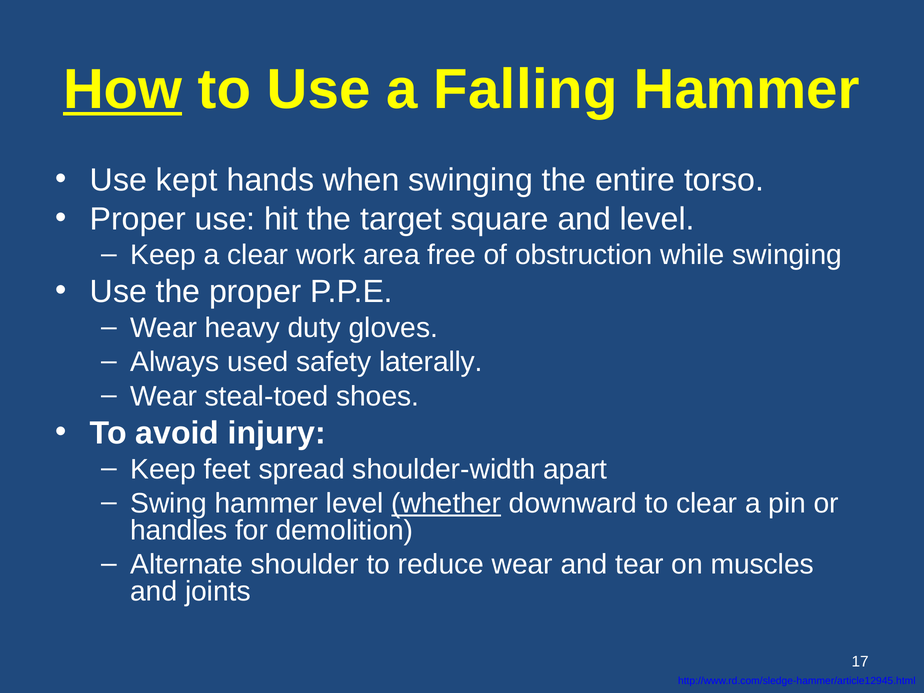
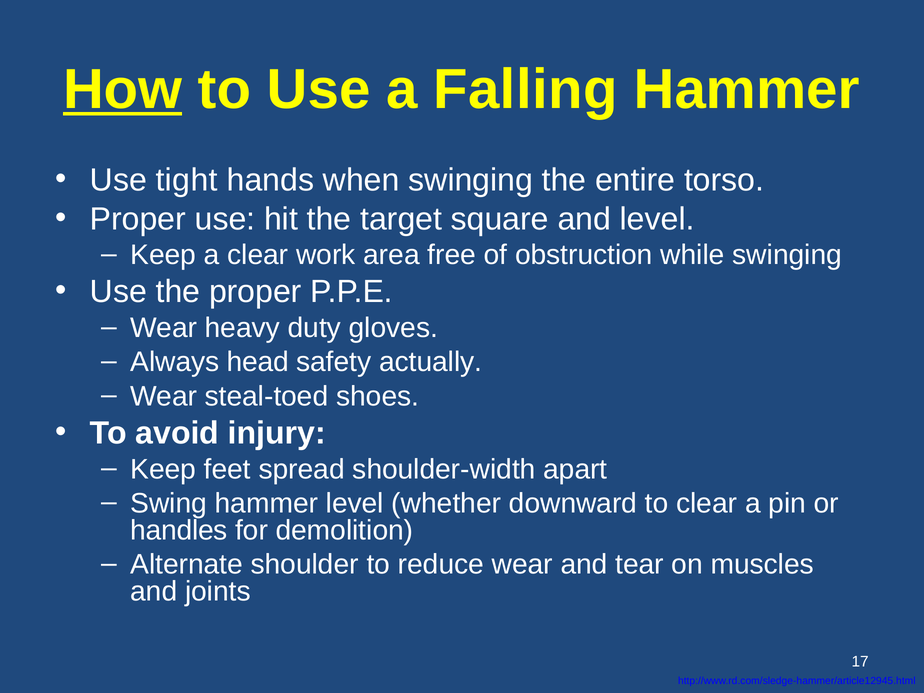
kept: kept -> tight
used: used -> head
laterally: laterally -> actually
whether underline: present -> none
